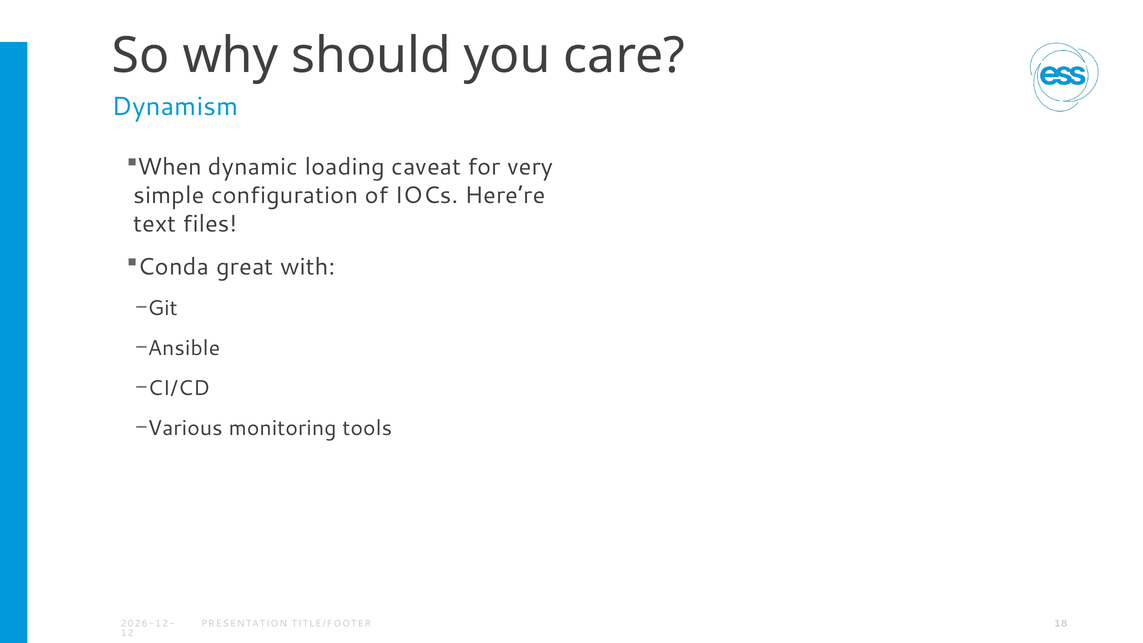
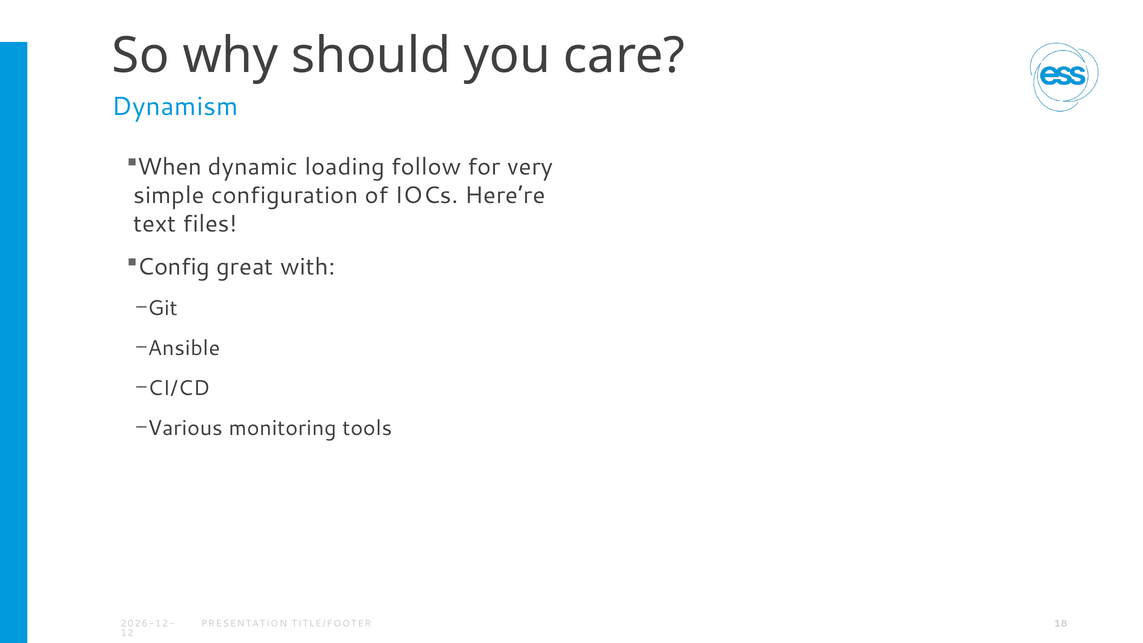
caveat: caveat -> follow
Conda: Conda -> Config
